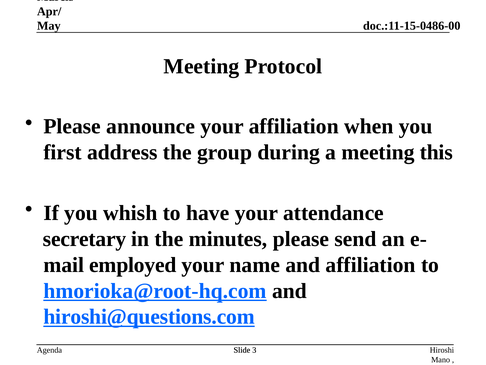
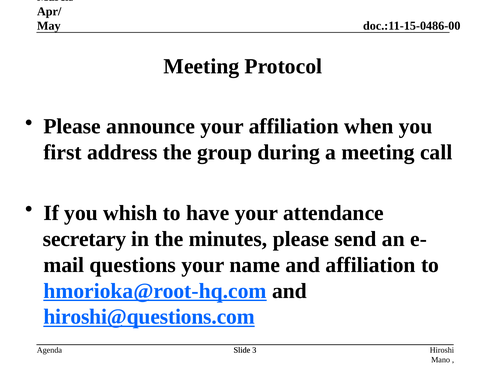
this: this -> call
employed: employed -> questions
